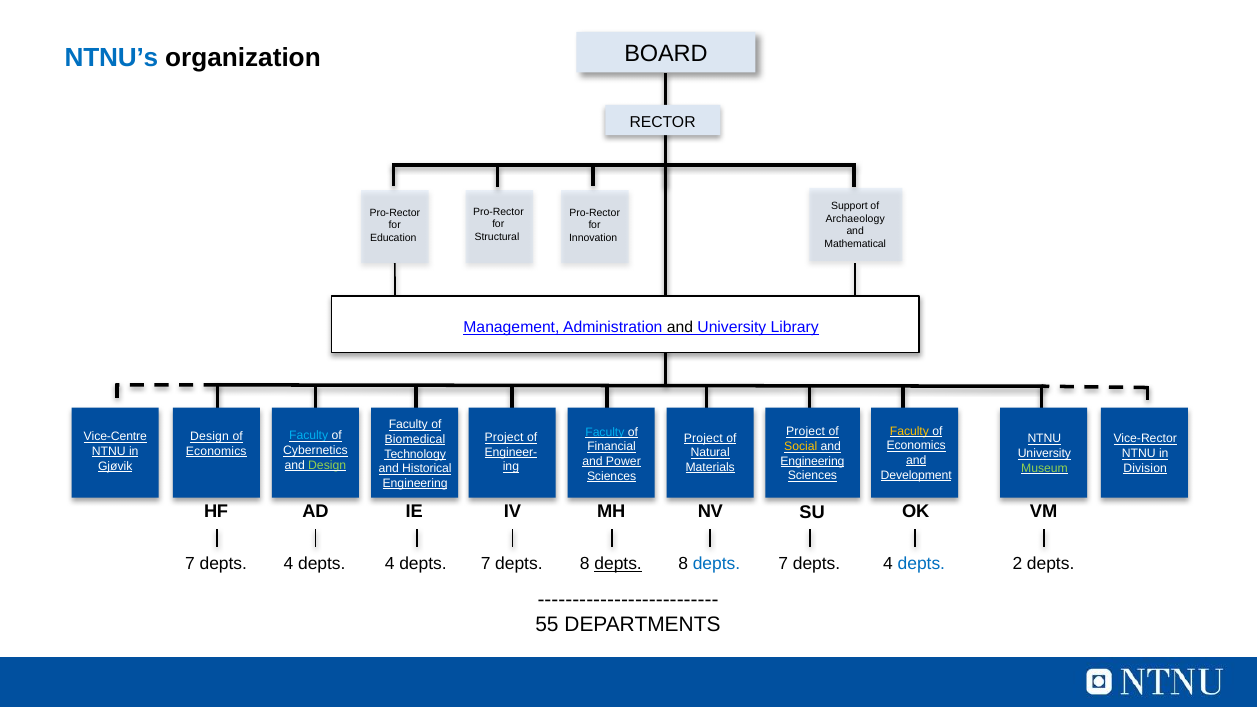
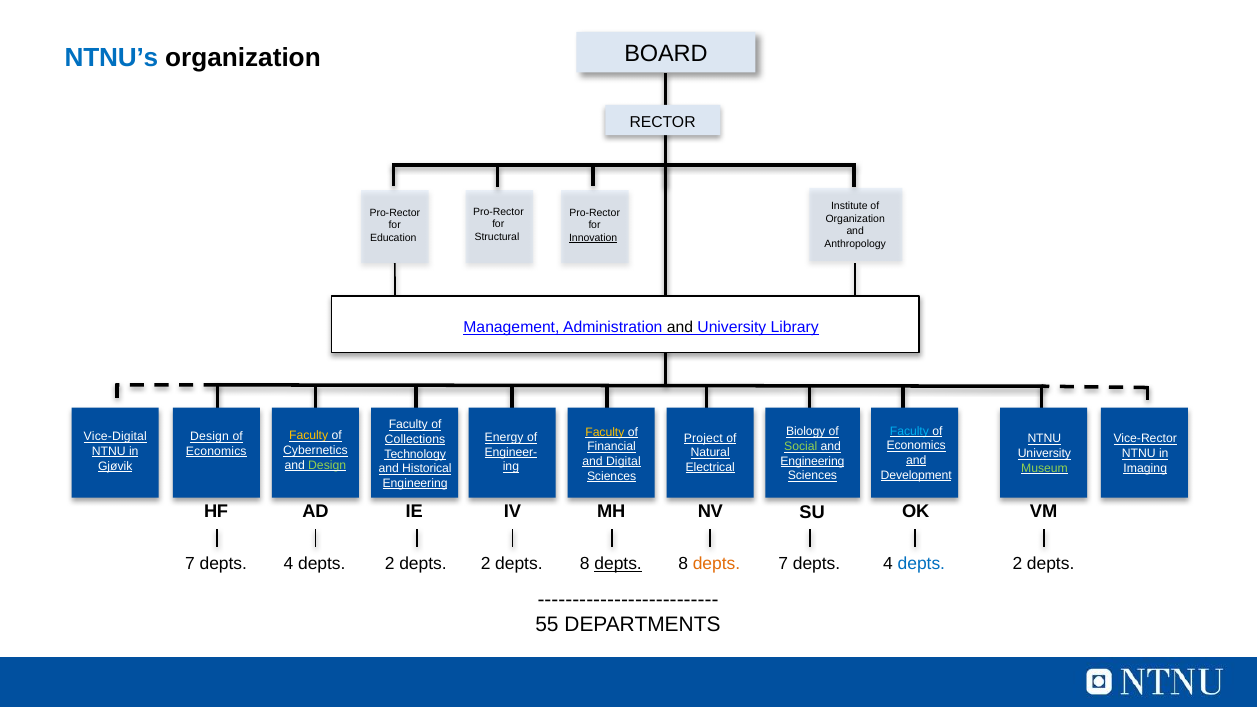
Support: Support -> Institute
Archaeology at (855, 219): Archaeology -> Organization
Innovation underline: none -> present
Mathematical: Mathematical -> Anthropology
Faculty at (909, 431) colour: yellow -> light blue
Project at (806, 432): Project -> Biology
Faculty at (605, 432) colour: light blue -> yellow
Faculty at (309, 436) colour: light blue -> yellow
Vice-Centre: Vice-Centre -> Vice-Digital
Project at (504, 438): Project -> Energy
Biomedical: Biomedical -> Collections
Social colour: yellow -> light green
Power: Power -> Digital
Materials: Materials -> Electrical
Division: Division -> Imaging
4 at (390, 564): 4 -> 2
7 at (486, 564): 7 -> 2
depts at (716, 564) colour: blue -> orange
